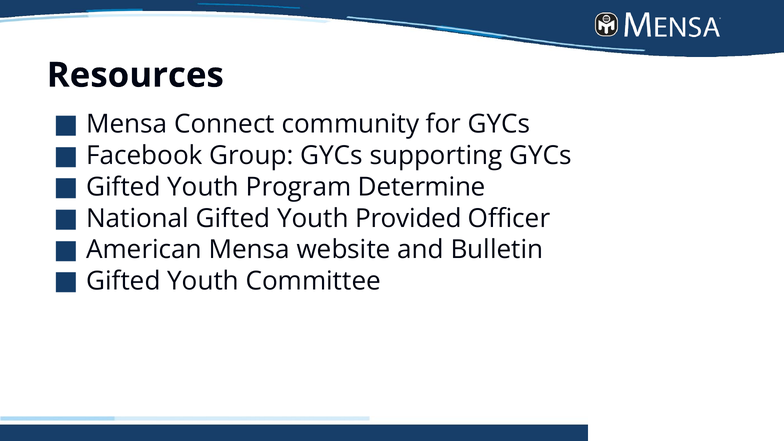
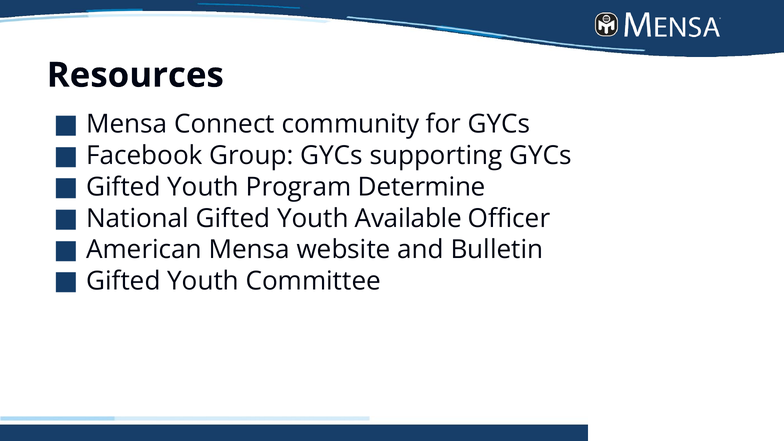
Provided: Provided -> Available
